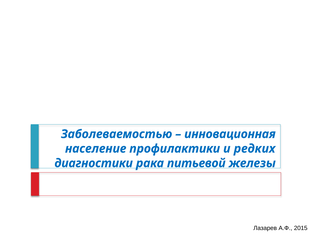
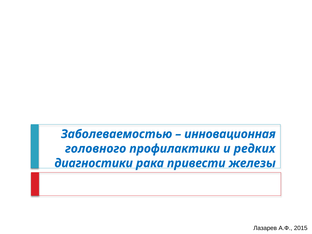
население: население -> головного
питьевой: питьевой -> привести
